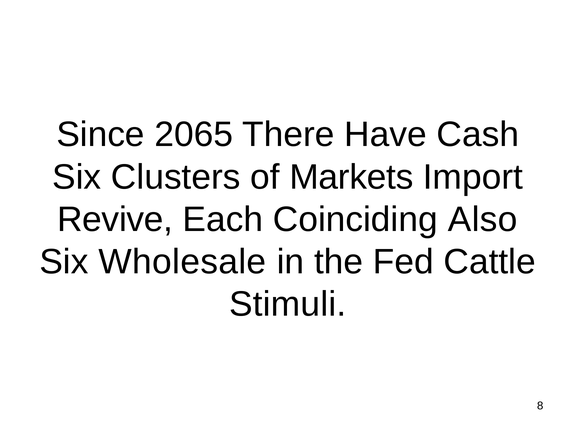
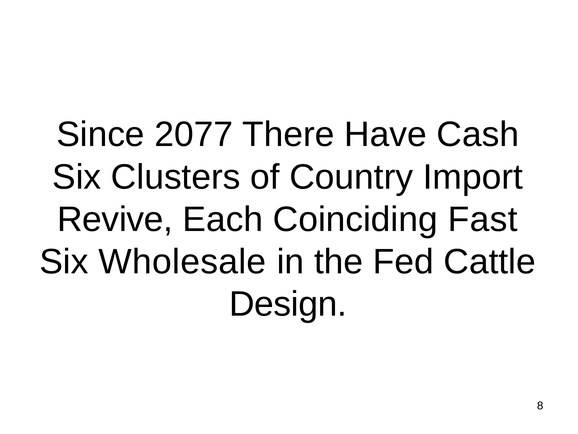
2065: 2065 -> 2077
Markets: Markets -> Country
Also: Also -> Fast
Stimuli: Stimuli -> Design
